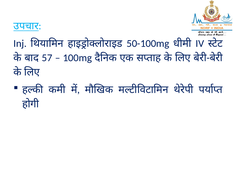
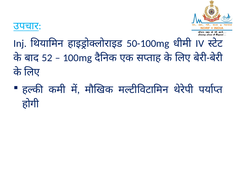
57: 57 -> 52
